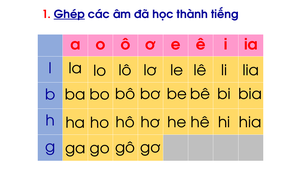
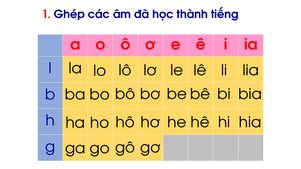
Ghép underline: present -> none
